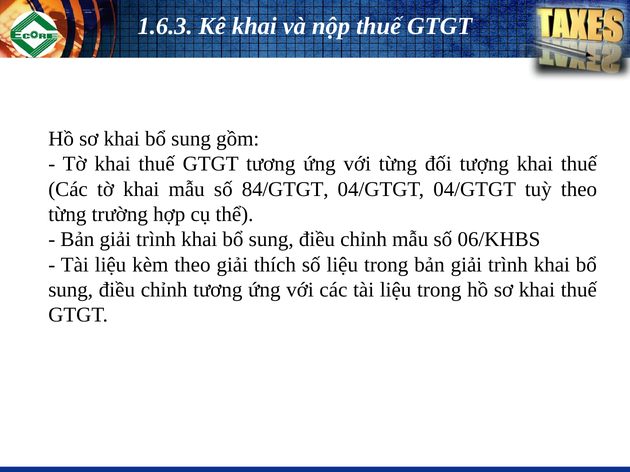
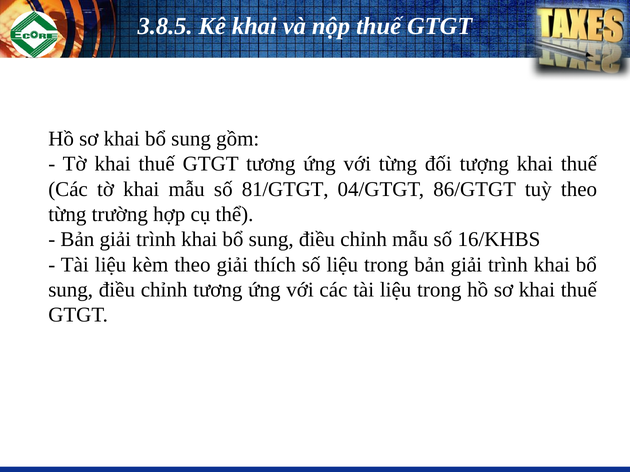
1.6.3: 1.6.3 -> 3.8.5
84/GTGT: 84/GTGT -> 81/GTGT
04/GTGT 04/GTGT: 04/GTGT -> 86/GTGT
06/KHBS: 06/KHBS -> 16/KHBS
